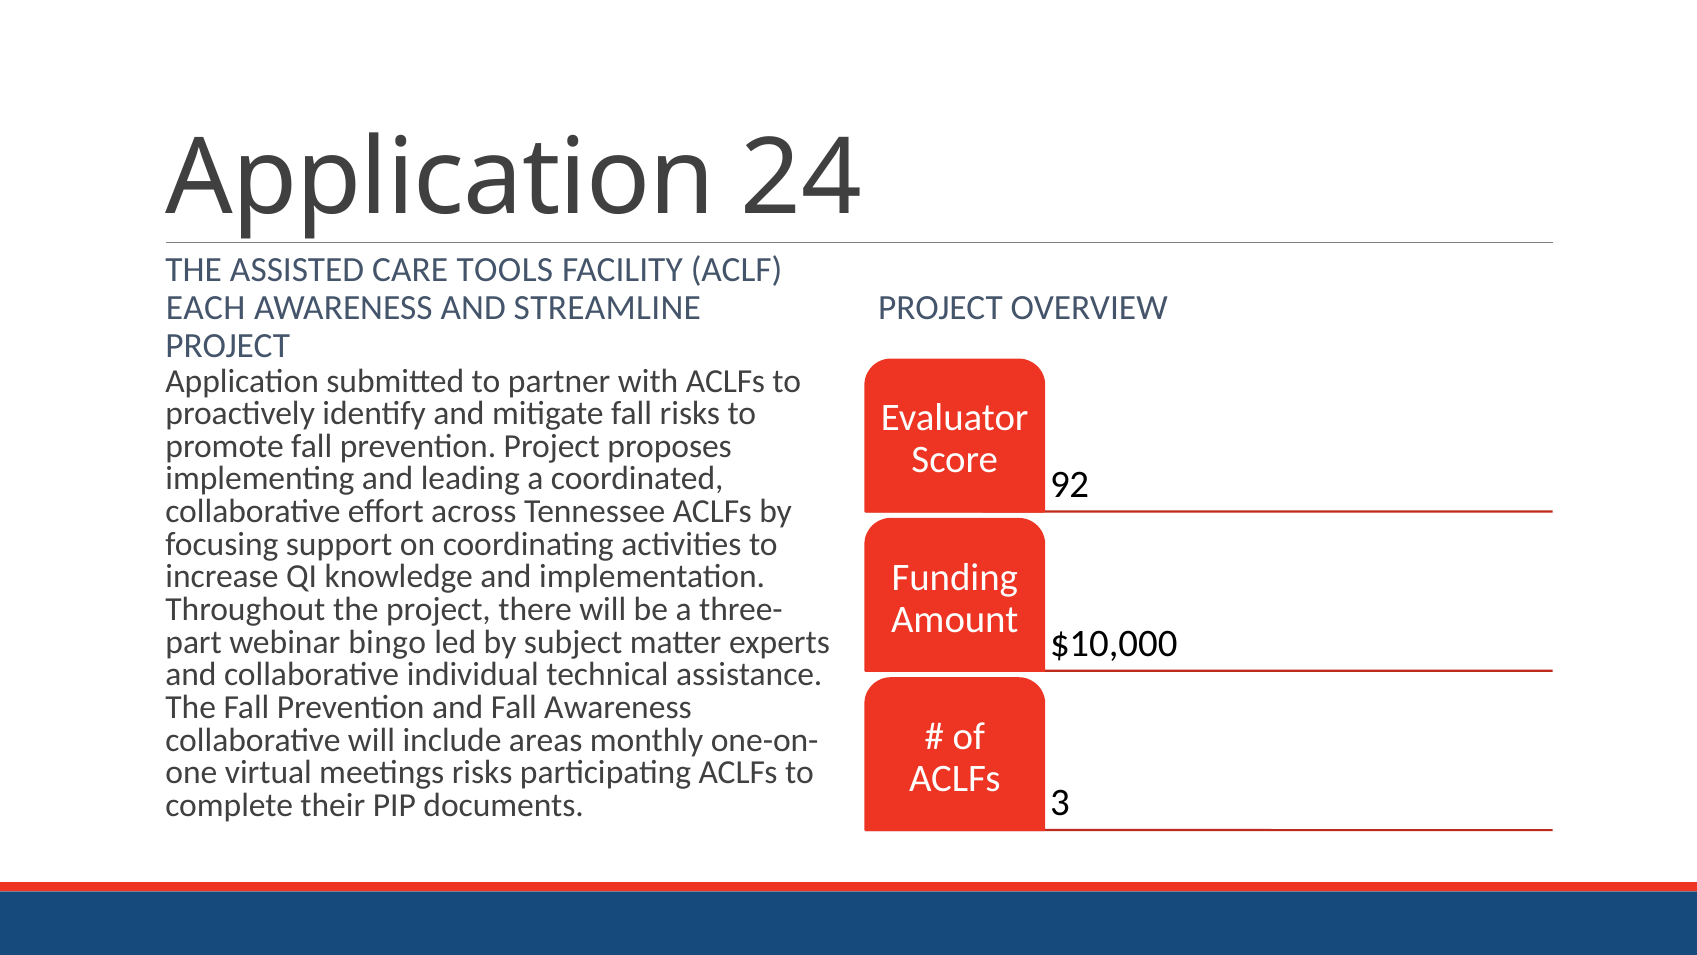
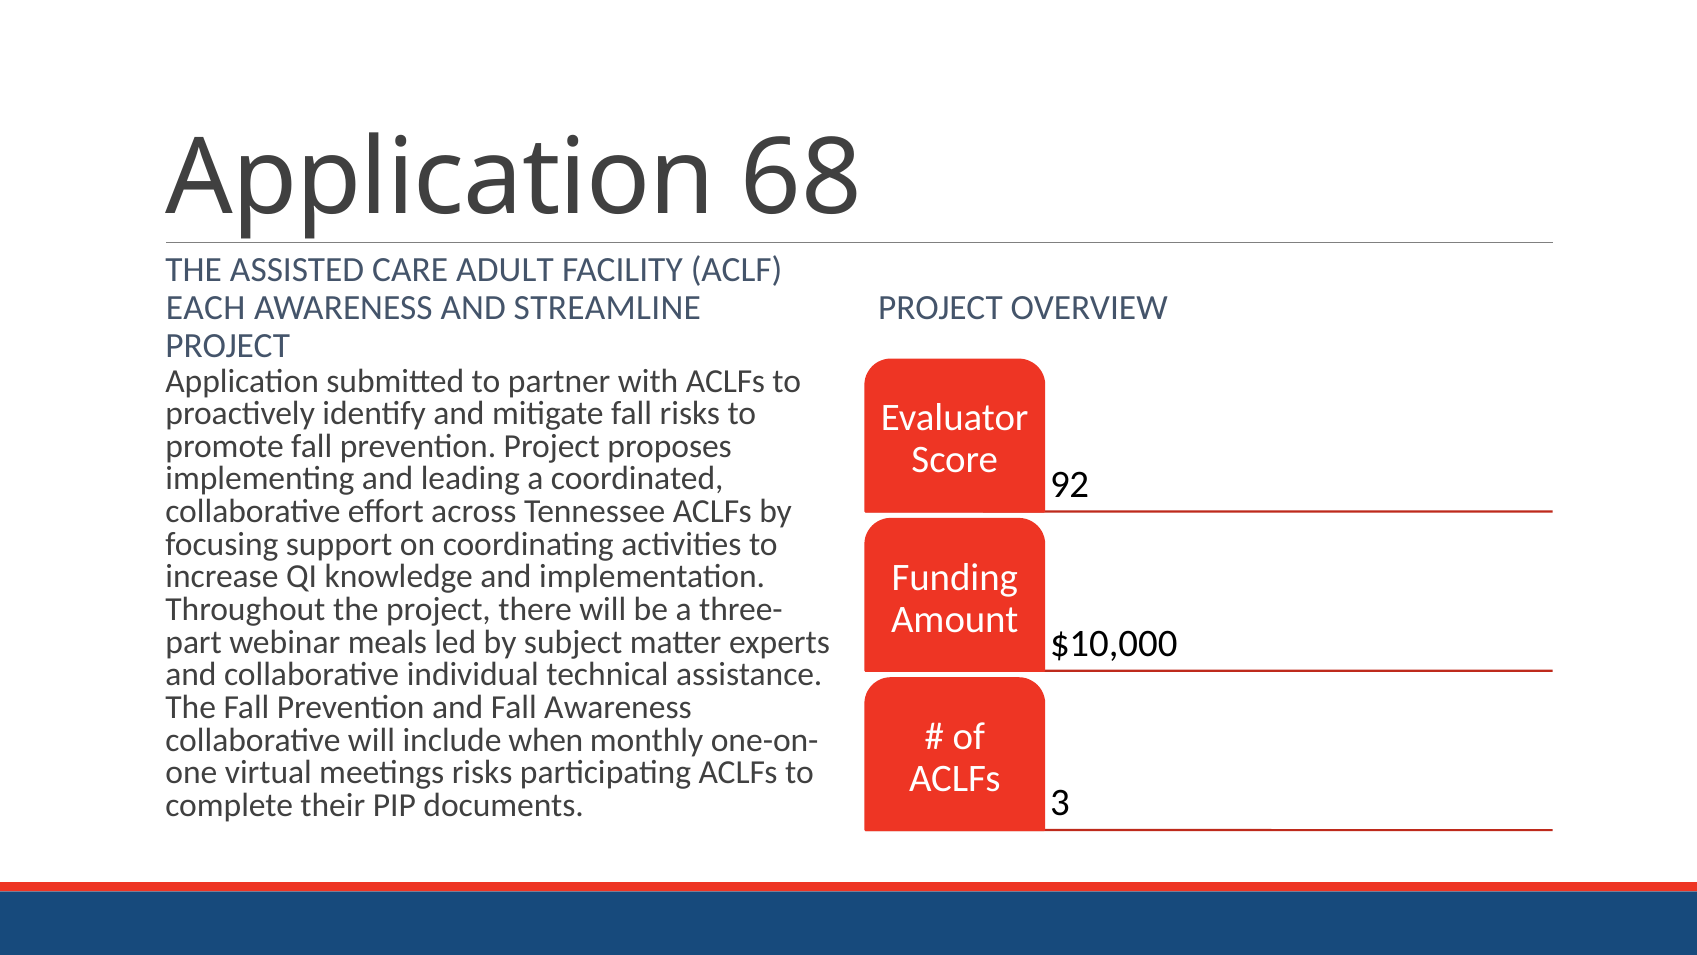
24: 24 -> 68
TOOLS: TOOLS -> ADULT
bingo: bingo -> meals
areas: areas -> when
